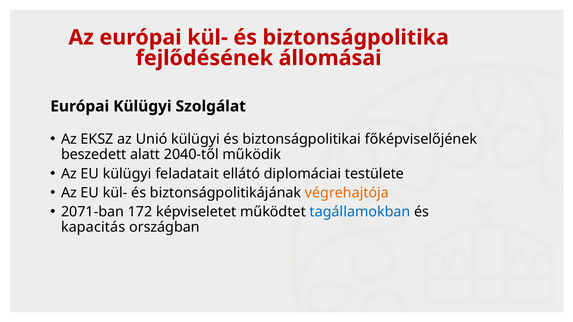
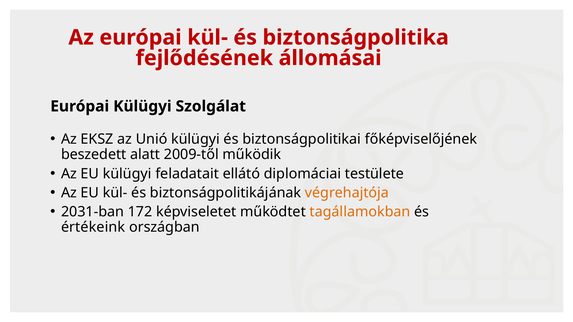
2040-től: 2040-től -> 2009-től
2071-ban: 2071-ban -> 2031-ban
tagállamokban colour: blue -> orange
kapacitás: kapacitás -> értékeink
